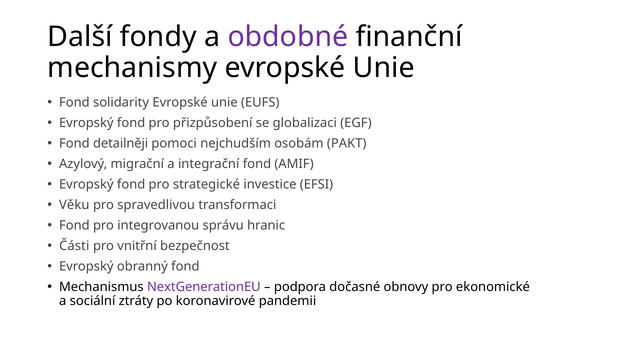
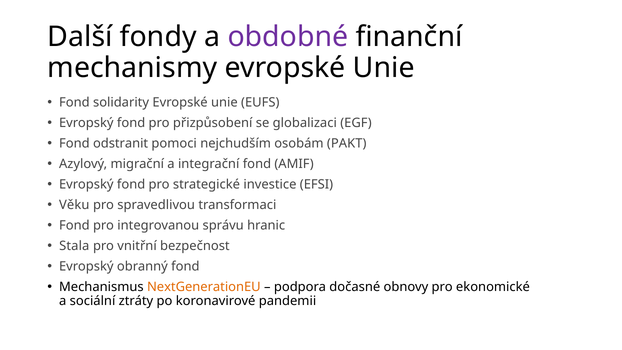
detailněji: detailněji -> odstranit
Části: Části -> Stala
NextGenerationEU colour: purple -> orange
